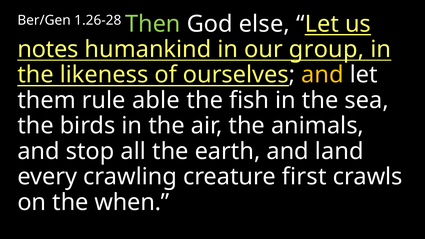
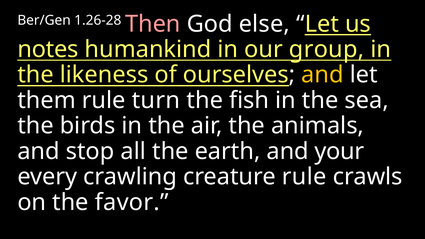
Then colour: light green -> pink
able: able -> turn
land: land -> your
creature first: first -> rule
when: when -> favor
